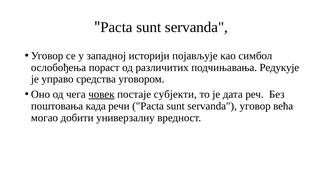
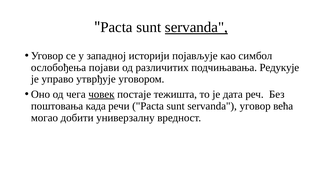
servanda at (196, 27) underline: none -> present
пораст: пораст -> појави
средства: средства -> утврђује
субјекти: субјекти -> тежишта
